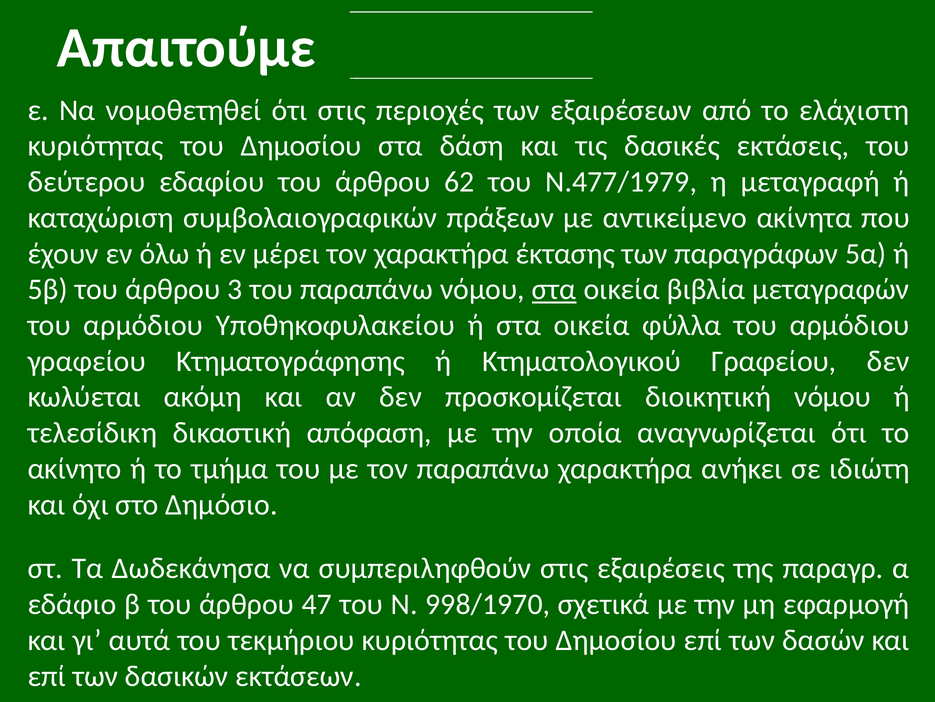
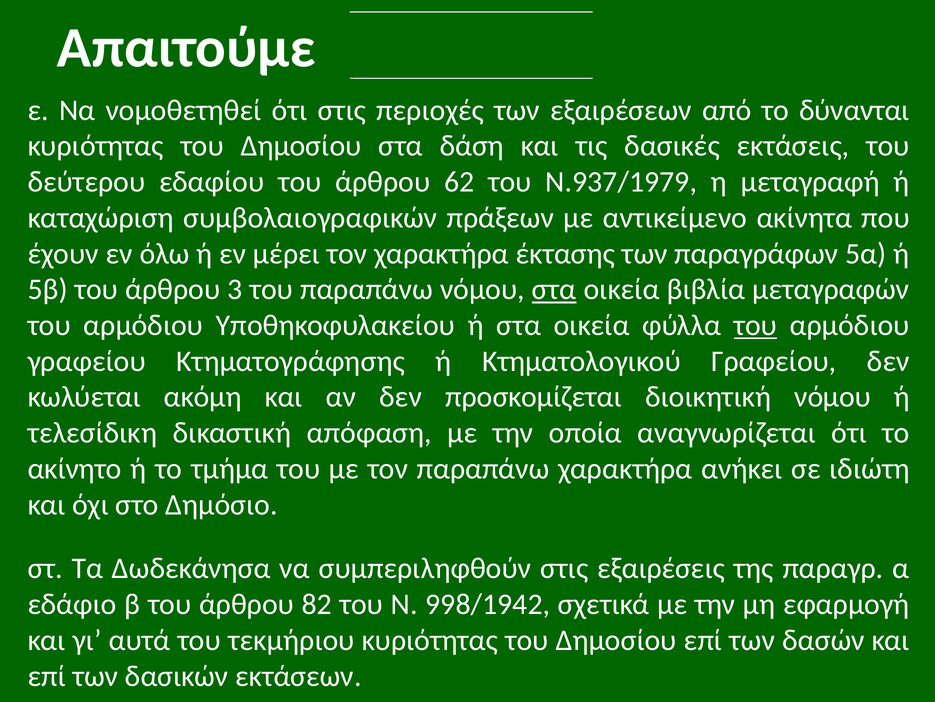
ελάχιστη: ελάχιστη -> δύνανται
Ν.477/1979: Ν.477/1979 -> Ν.937/1979
του at (756, 325) underline: none -> present
47: 47 -> 82
998/1970: 998/1970 -> 998/1942
